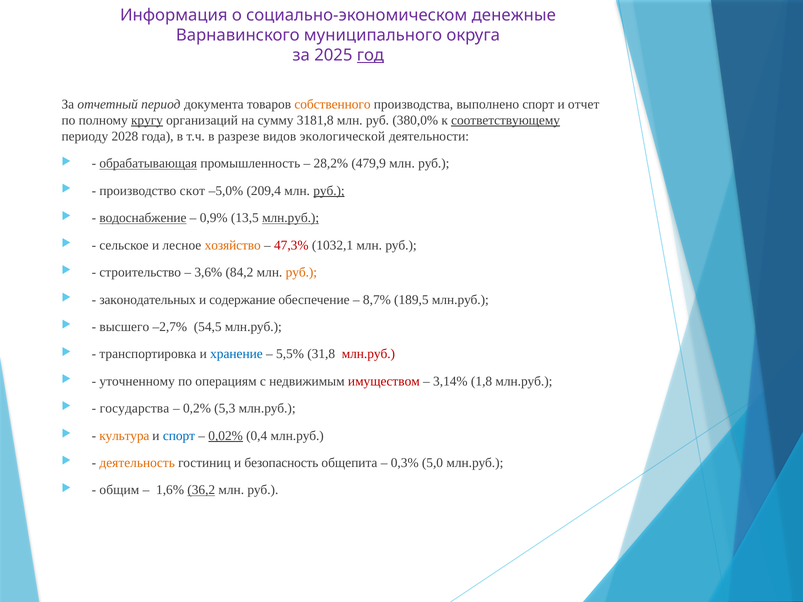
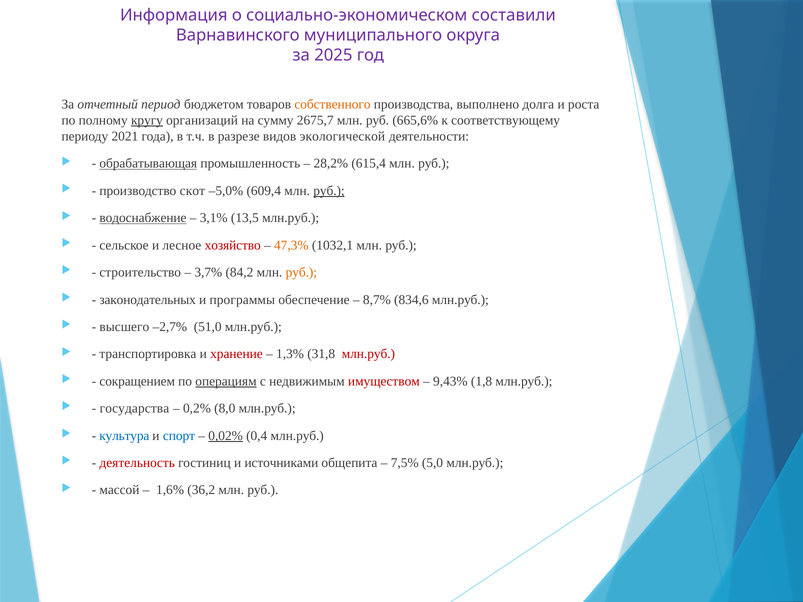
денежные: денежные -> составили
год underline: present -> none
документа: документа -> бюджетом
выполнено спорт: спорт -> долга
отчет: отчет -> роста
3181,8: 3181,8 -> 2675,7
380,0%: 380,0% -> 665,6%
соответствующему underline: present -> none
2028: 2028 -> 2021
479,9: 479,9 -> 615,4
209,4: 209,4 -> 609,4
0,9%: 0,9% -> 3,1%
млн.руб at (291, 218) underline: present -> none
хозяйство colour: orange -> red
47,3% colour: red -> orange
3,6%: 3,6% -> 3,7%
содержание: содержание -> программы
189,5: 189,5 -> 834,6
54,5: 54,5 -> 51,0
хранение colour: blue -> red
5,5%: 5,5% -> 1,3%
уточненному: уточненному -> сокращением
операциям underline: none -> present
3,14%: 3,14% -> 9,43%
5,3: 5,3 -> 8,0
культура colour: orange -> blue
деятельность colour: orange -> red
безопасность: безопасность -> источниками
0,3%: 0,3% -> 7,5%
общим: общим -> массой
36,2 underline: present -> none
